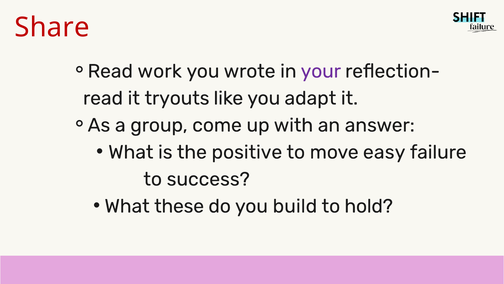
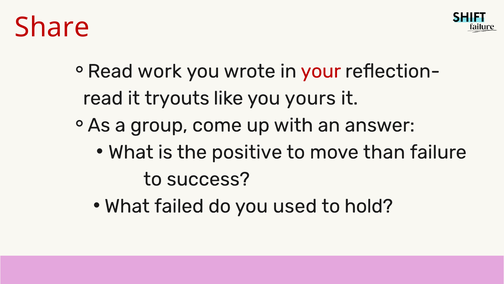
your colour: purple -> red
adapt: adapt -> yours
easy: easy -> than
these: these -> failed
build: build -> used
